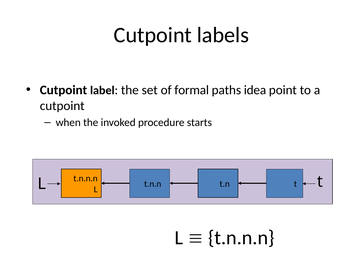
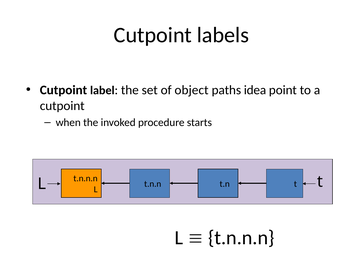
formal: formal -> object
